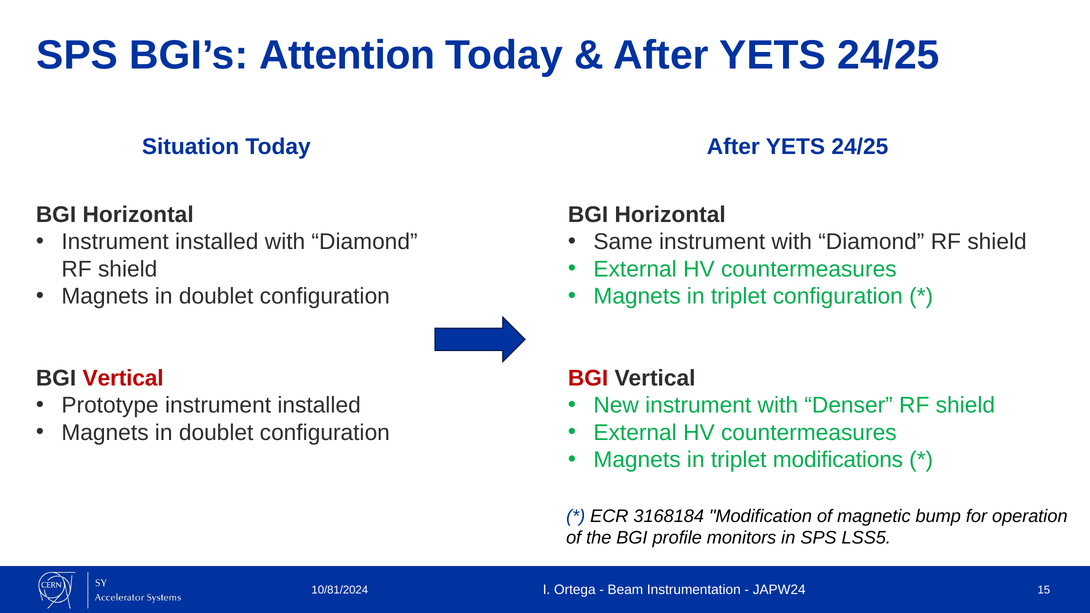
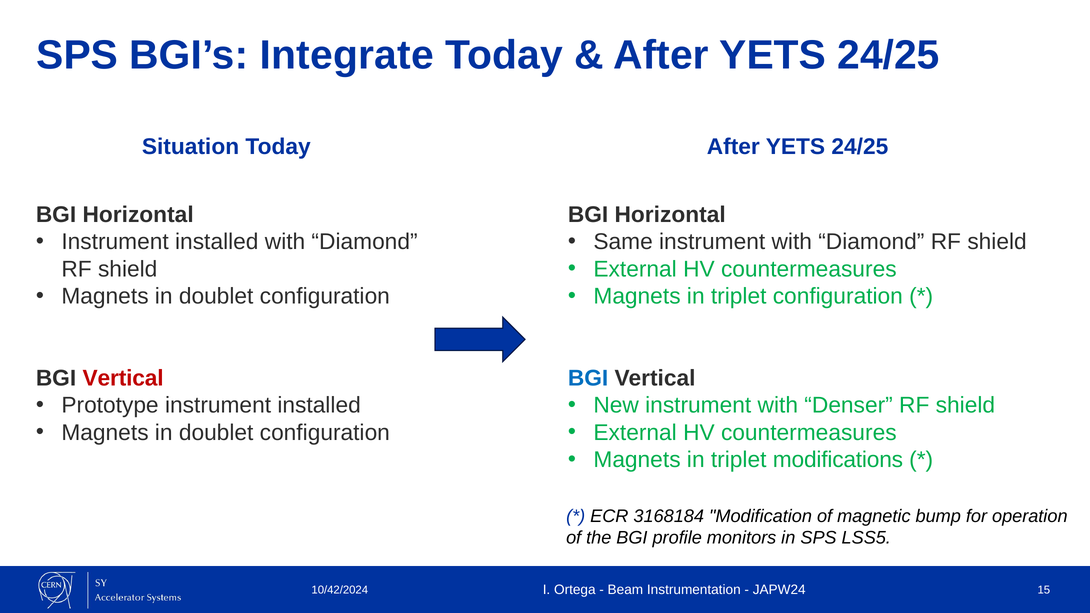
Attention: Attention -> Integrate
BGI at (588, 378) colour: red -> blue
10/81/2024: 10/81/2024 -> 10/42/2024
